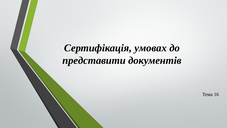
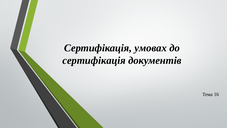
представити at (94, 60): представити -> сертифікація
